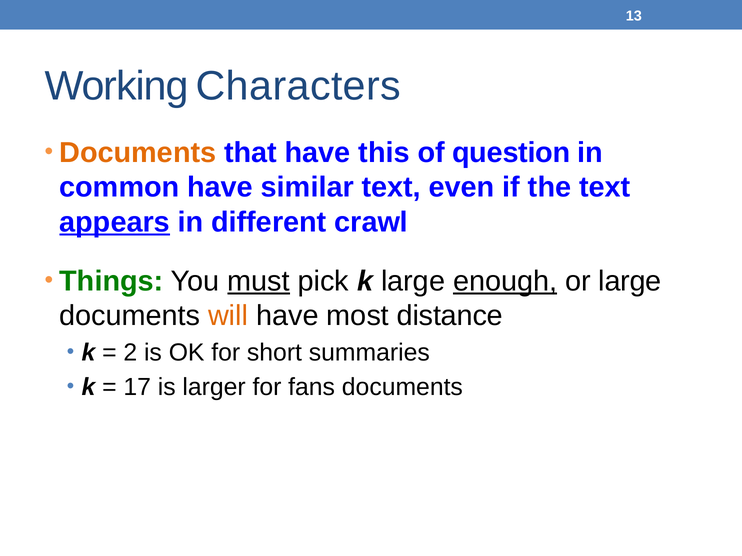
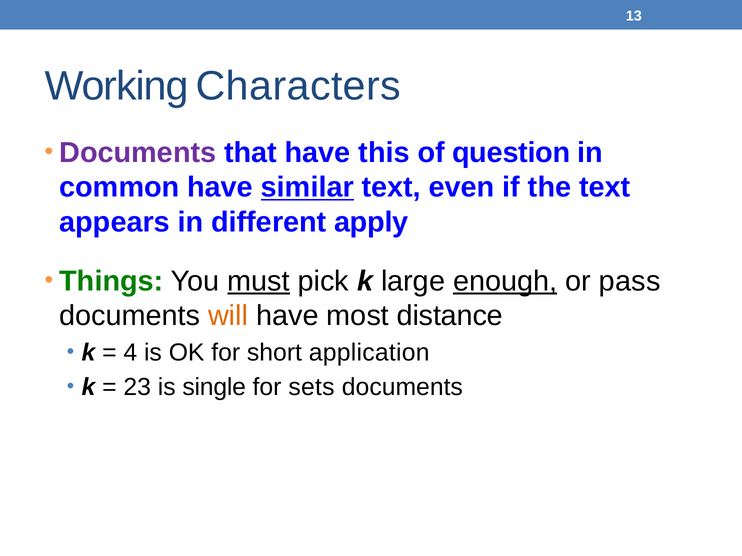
Documents at (138, 153) colour: orange -> purple
similar underline: none -> present
appears underline: present -> none
crawl: crawl -> apply
or large: large -> pass
2: 2 -> 4
summaries: summaries -> application
17: 17 -> 23
larger: larger -> single
fans: fans -> sets
